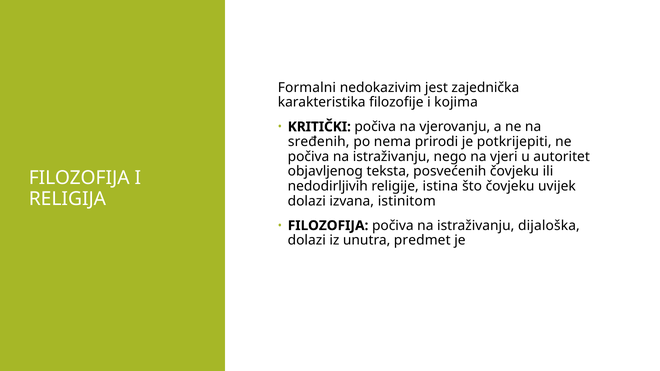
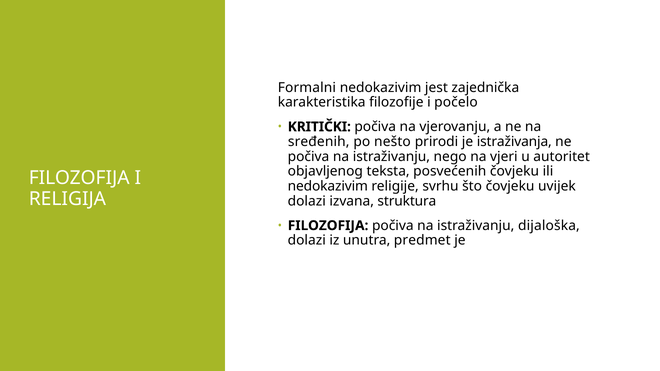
kojima: kojima -> počelo
nema: nema -> nešto
potkrijepiti: potkrijepiti -> istraživanja
nedodirljivih at (328, 186): nedodirljivih -> nedokazivim
istina: istina -> svrhu
istinitom: istinitom -> struktura
